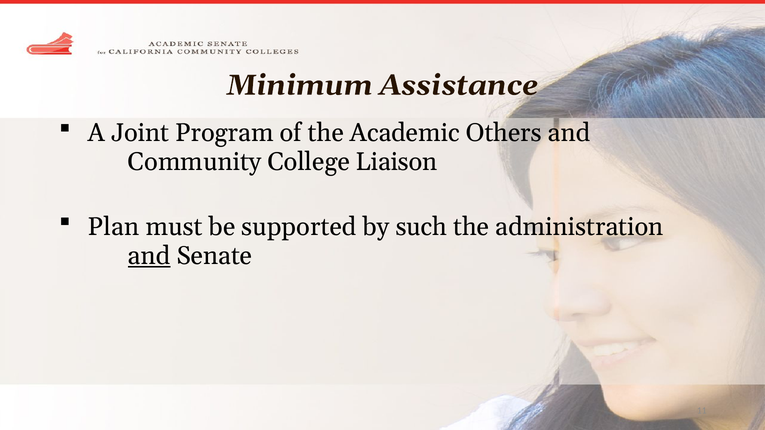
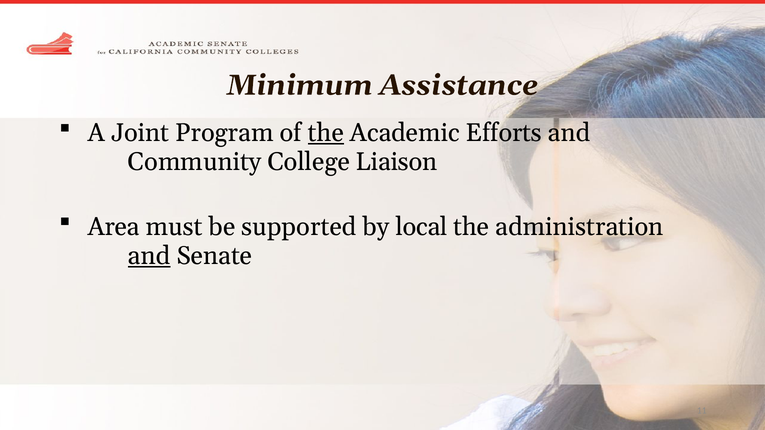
the at (326, 133) underline: none -> present
Others: Others -> Efforts
Plan: Plan -> Area
such: such -> local
